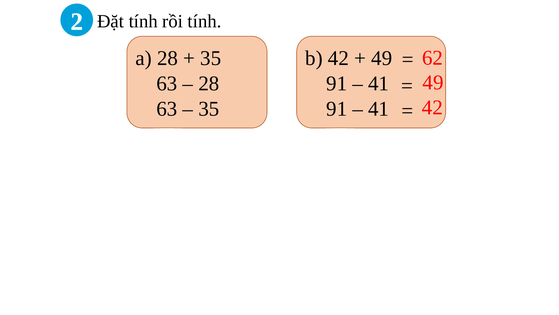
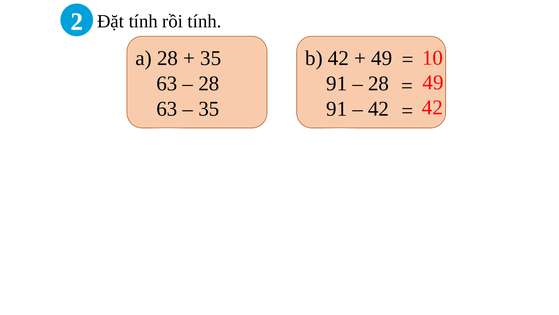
62: 62 -> 10
41 at (379, 83): 41 -> 28
41 at (379, 109): 41 -> 42
